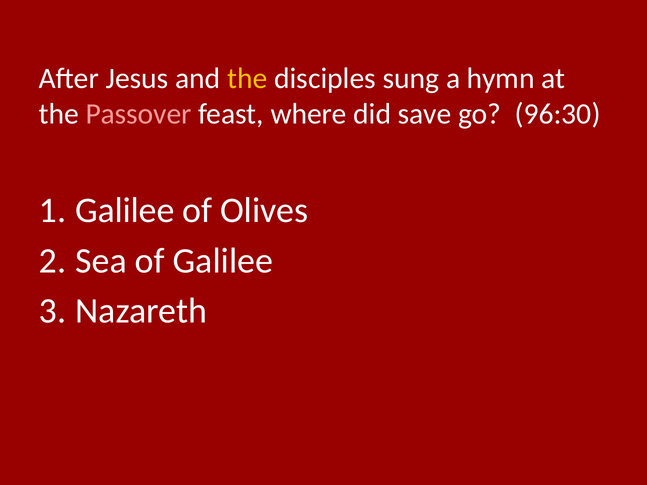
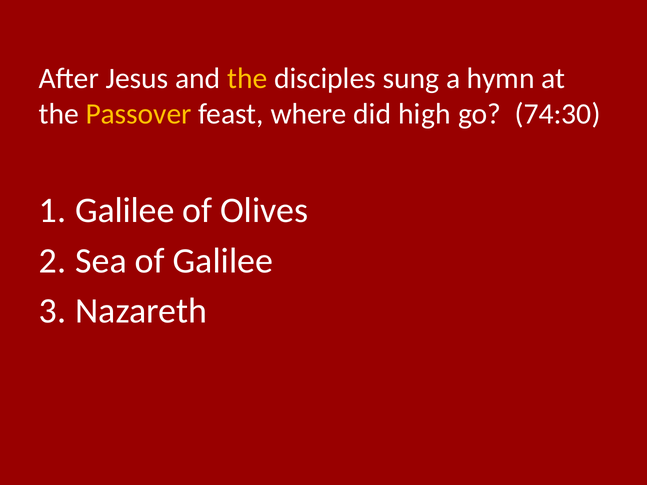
Passover colour: pink -> yellow
save: save -> high
96:30: 96:30 -> 74:30
